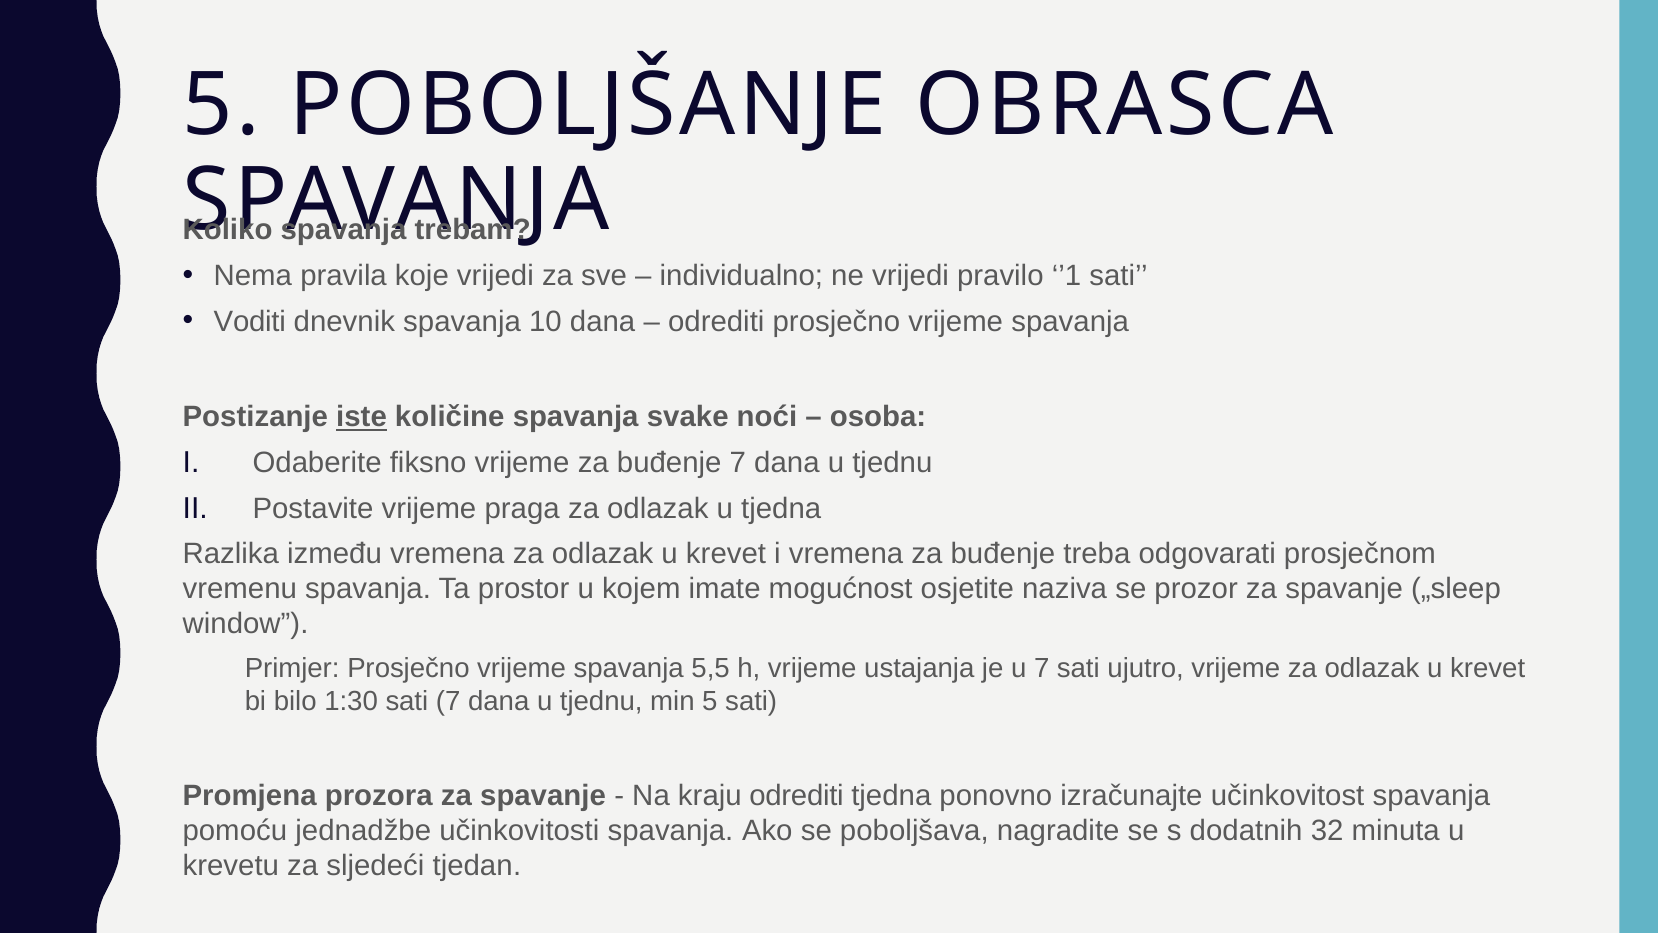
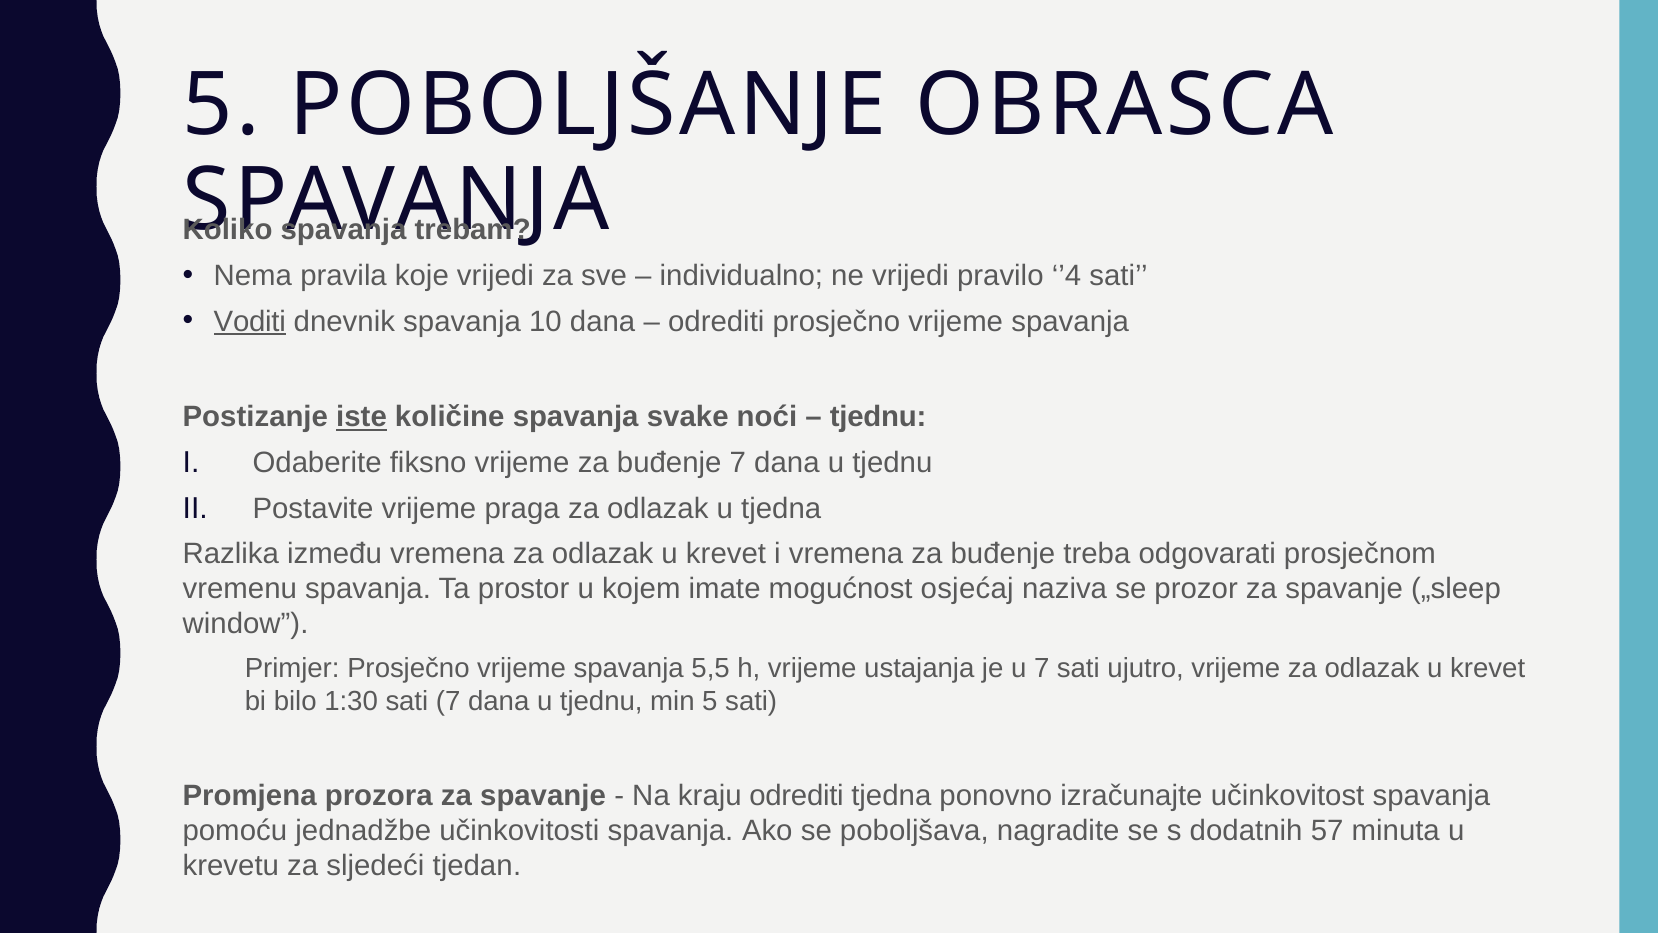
’1: ’1 -> ’4
Voditi underline: none -> present
osoba at (878, 417): osoba -> tjednu
osjetite: osjetite -> osjećaj
32: 32 -> 57
